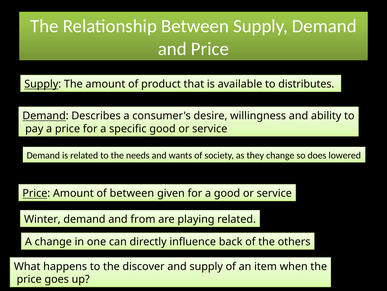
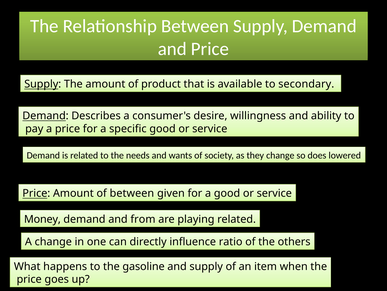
distributes: distributes -> secondary
Winter: Winter -> Money
back: back -> ratio
discover: discover -> gasoline
